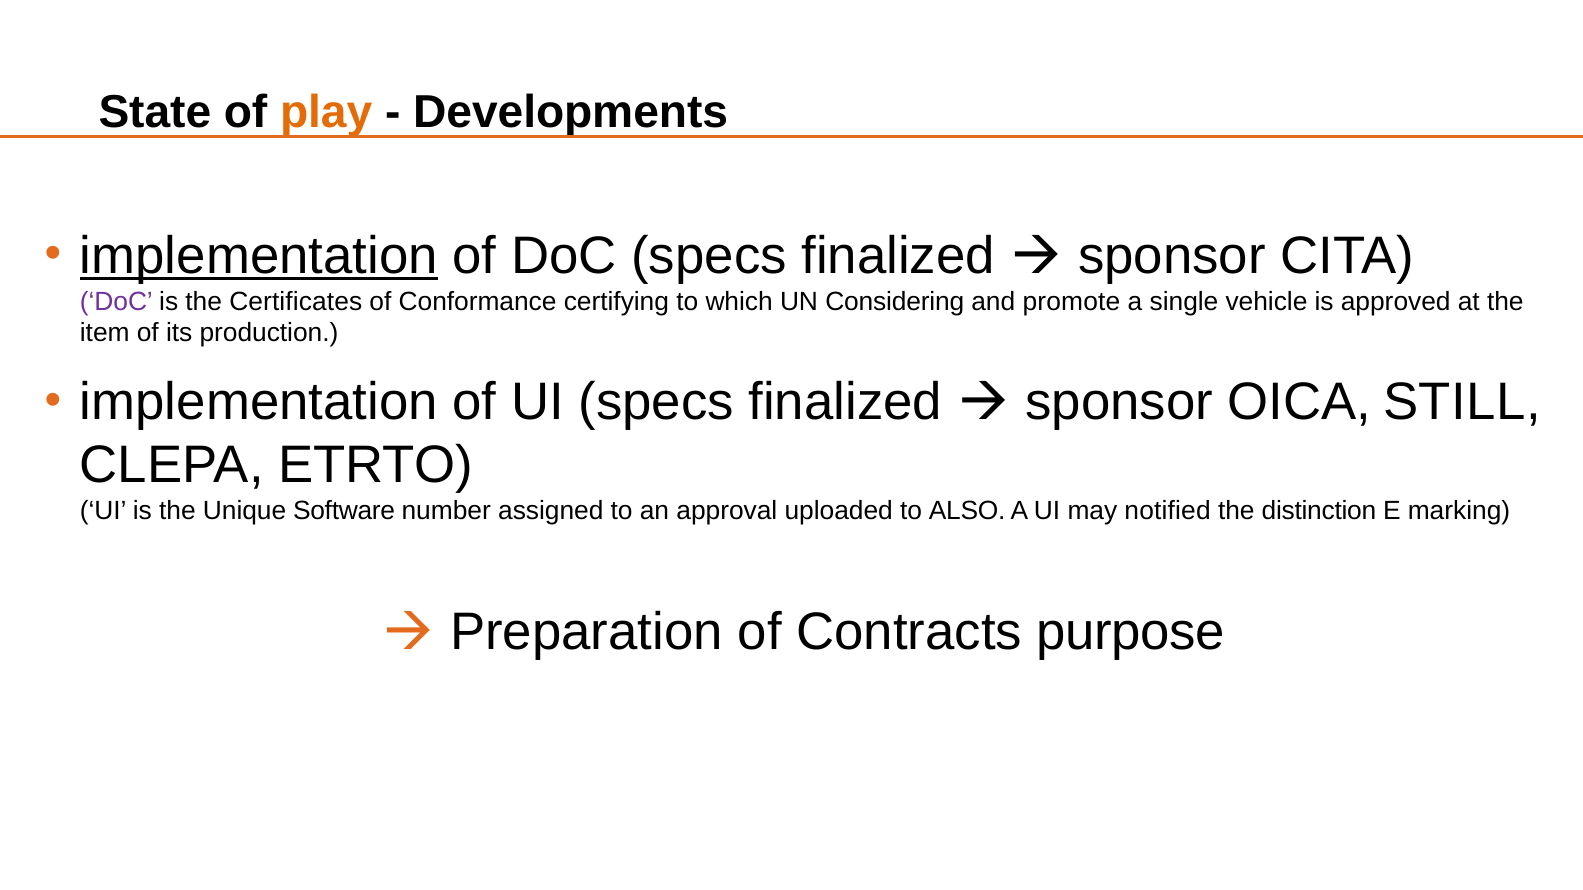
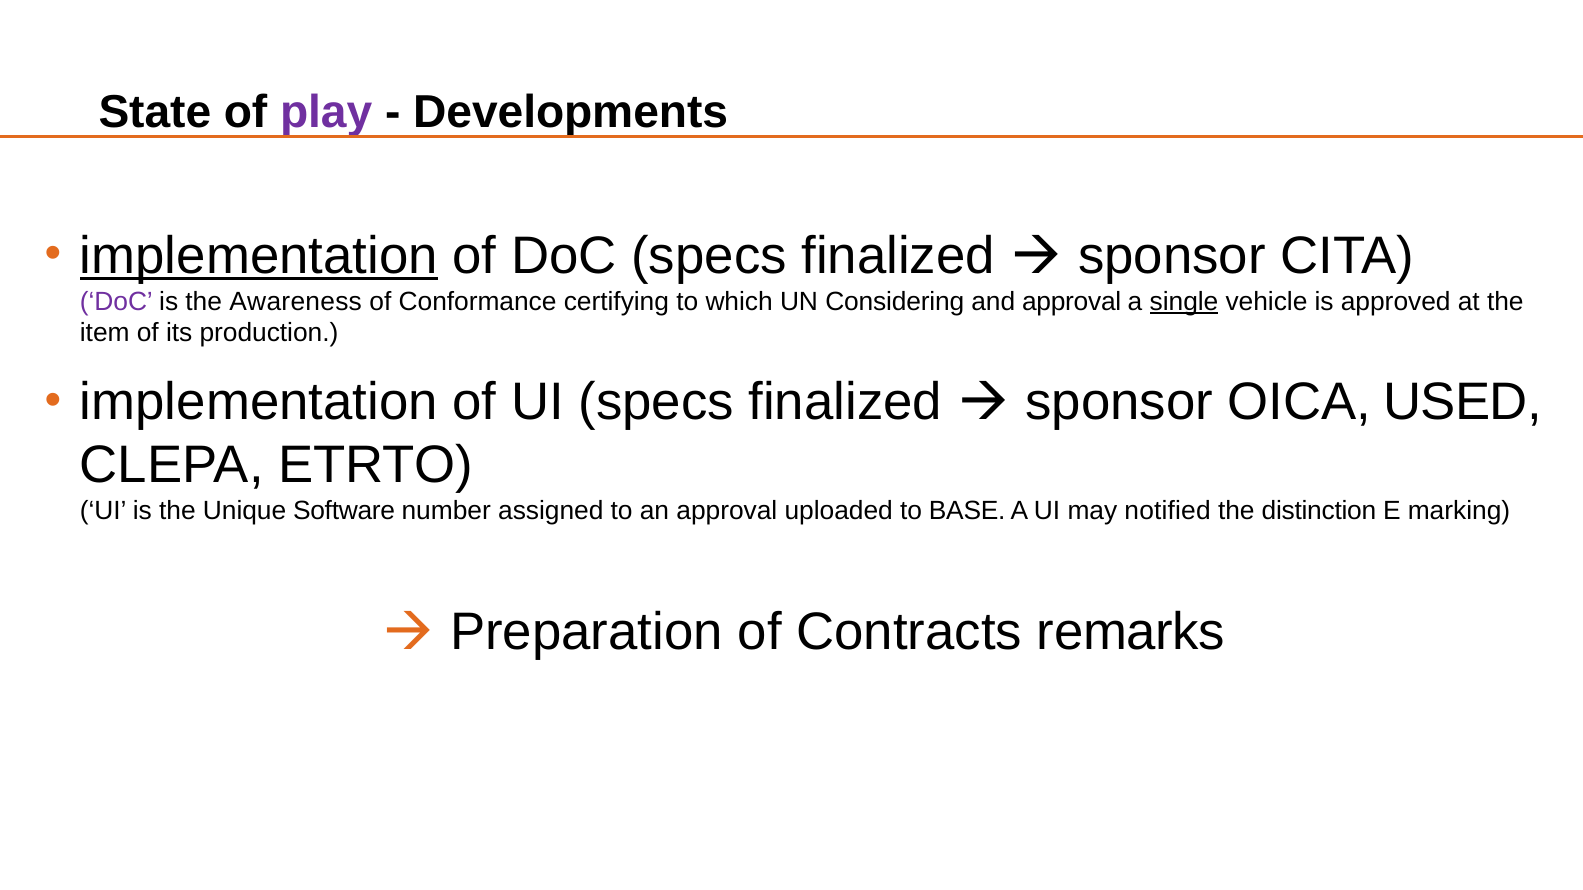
play colour: orange -> purple
Certificates: Certificates -> Awareness
and promote: promote -> approval
single underline: none -> present
STILL: STILL -> USED
ALSO: ALSO -> BASE
purpose: purpose -> remarks
